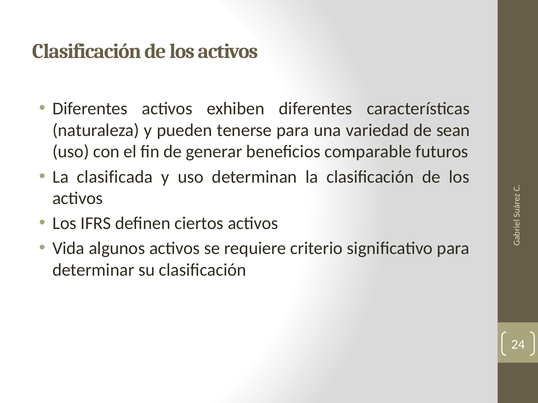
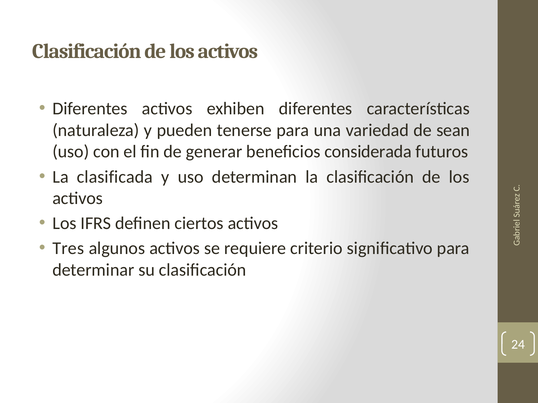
comparable: comparable -> considerada
Vida: Vida -> Tres
